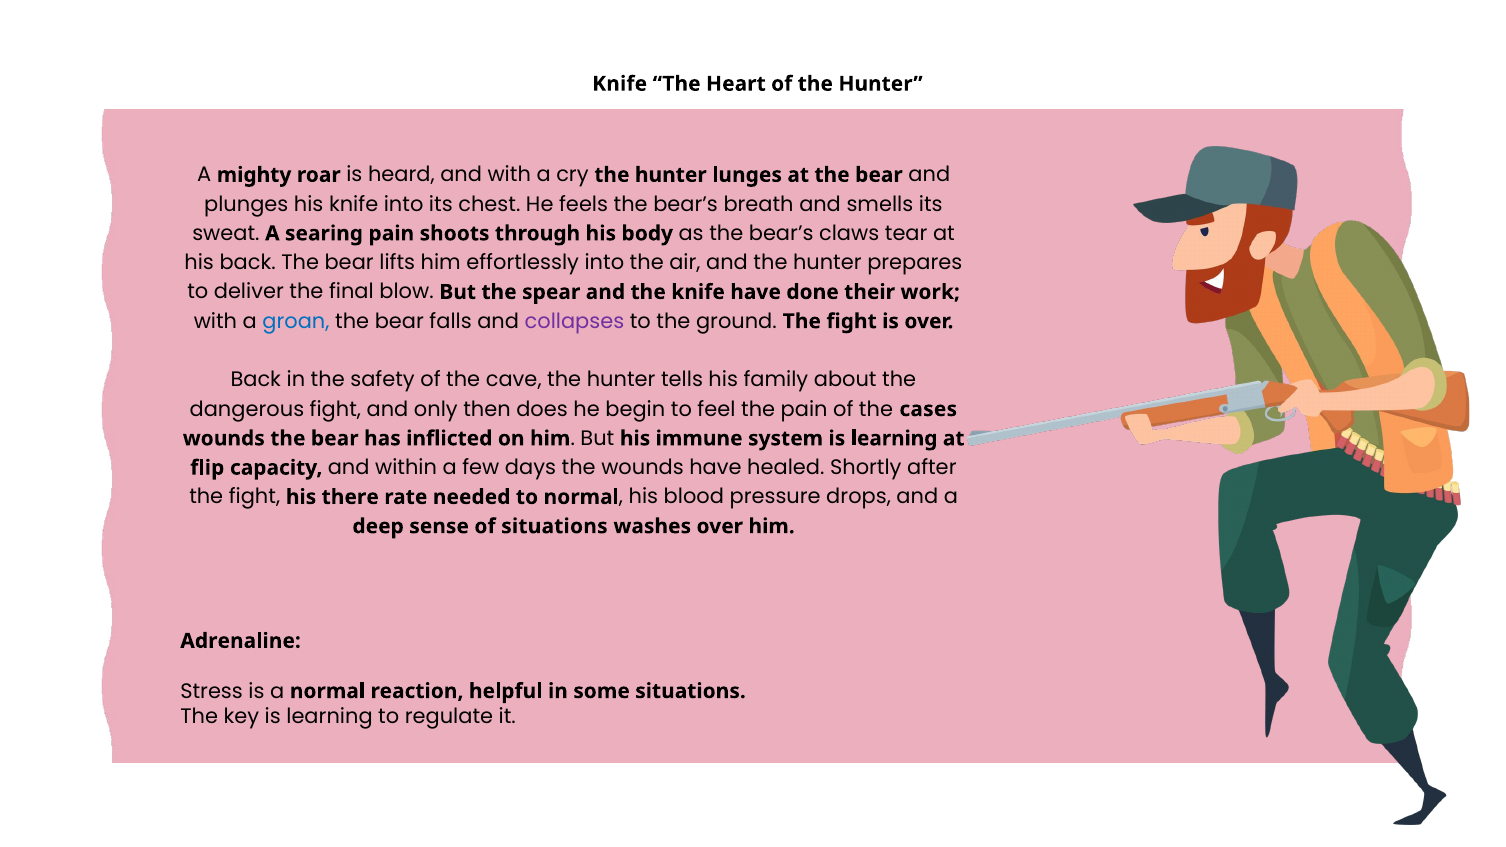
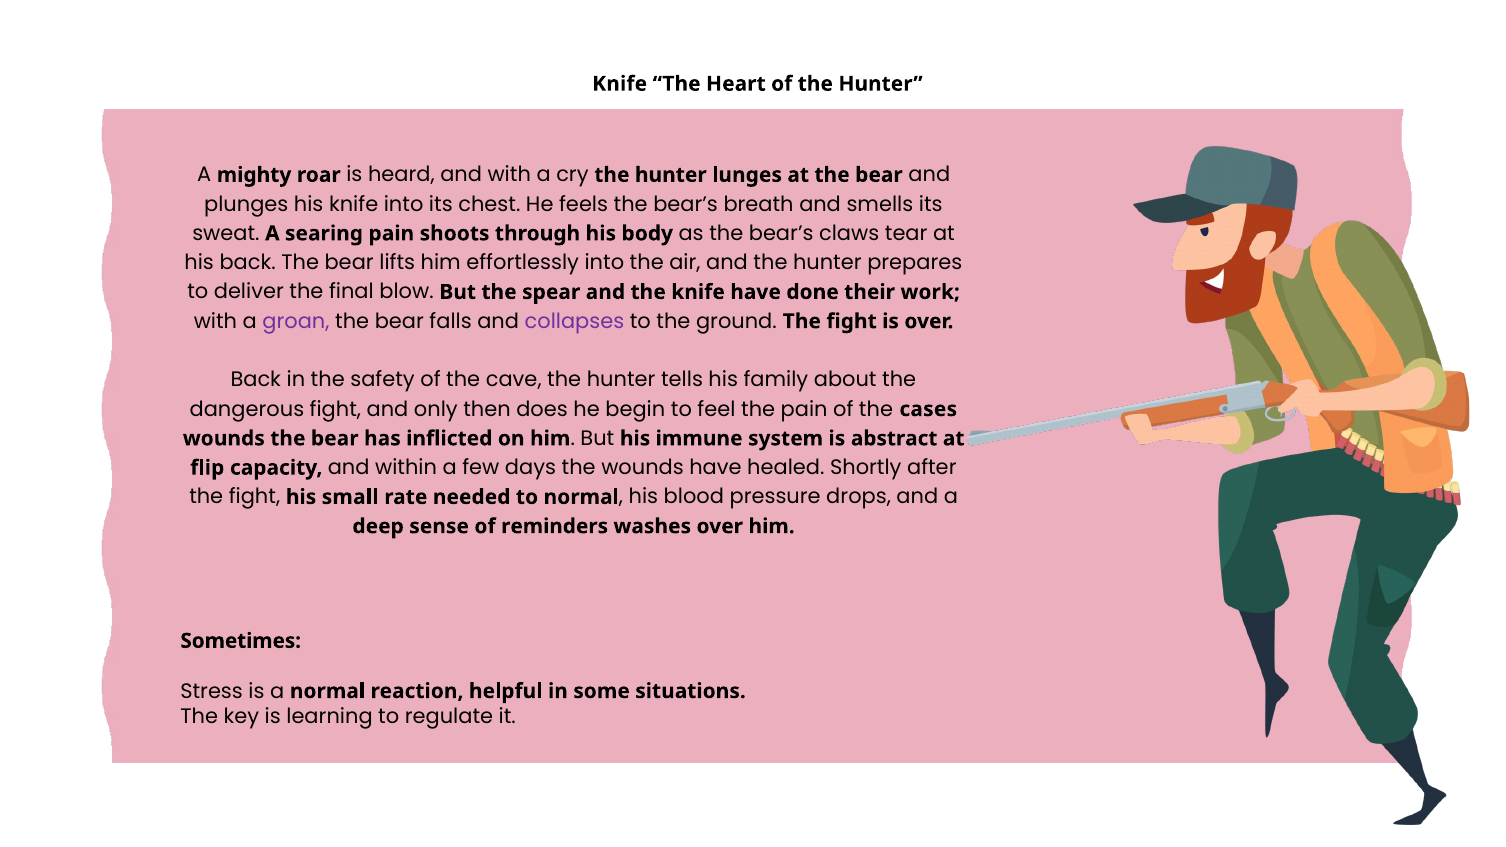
groan colour: blue -> purple
system is learning: learning -> abstract
there: there -> small
of situations: situations -> reminders
Adrenaline: Adrenaline -> Sometimes
